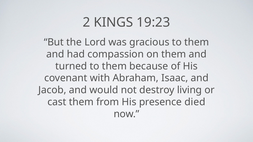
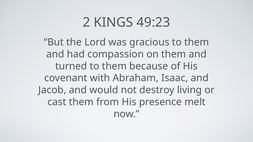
19:23: 19:23 -> 49:23
died: died -> melt
